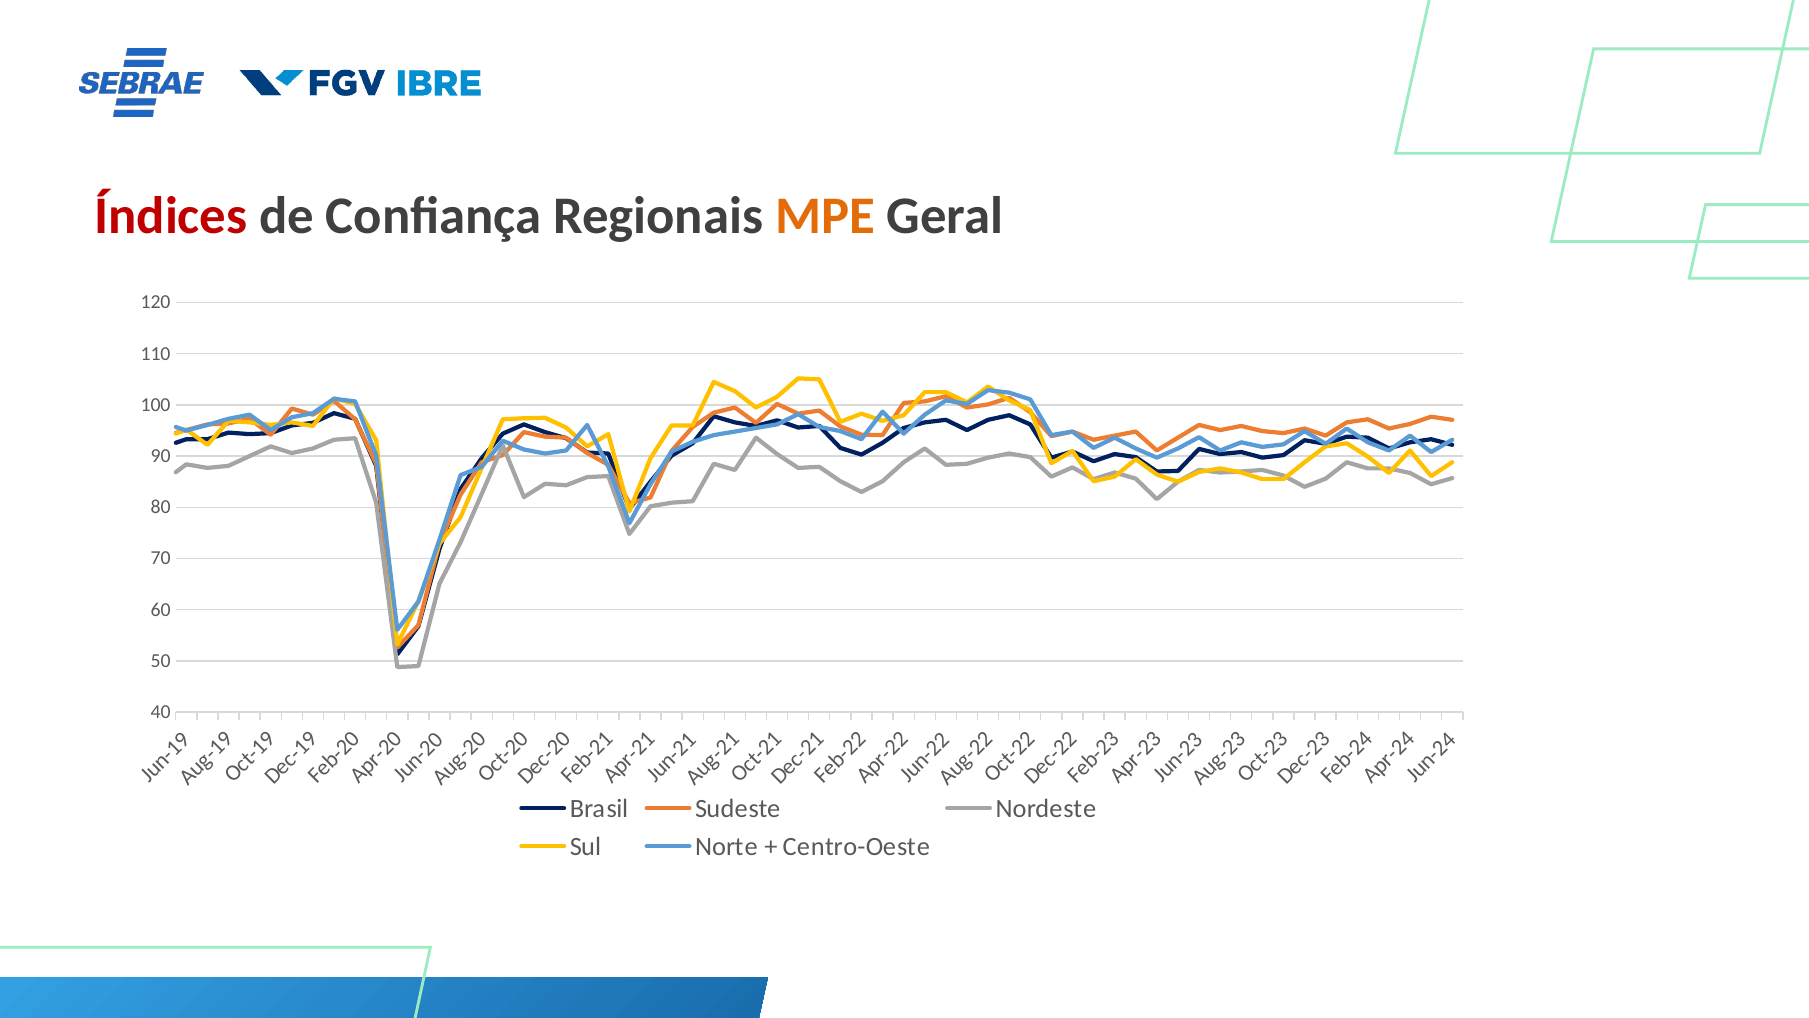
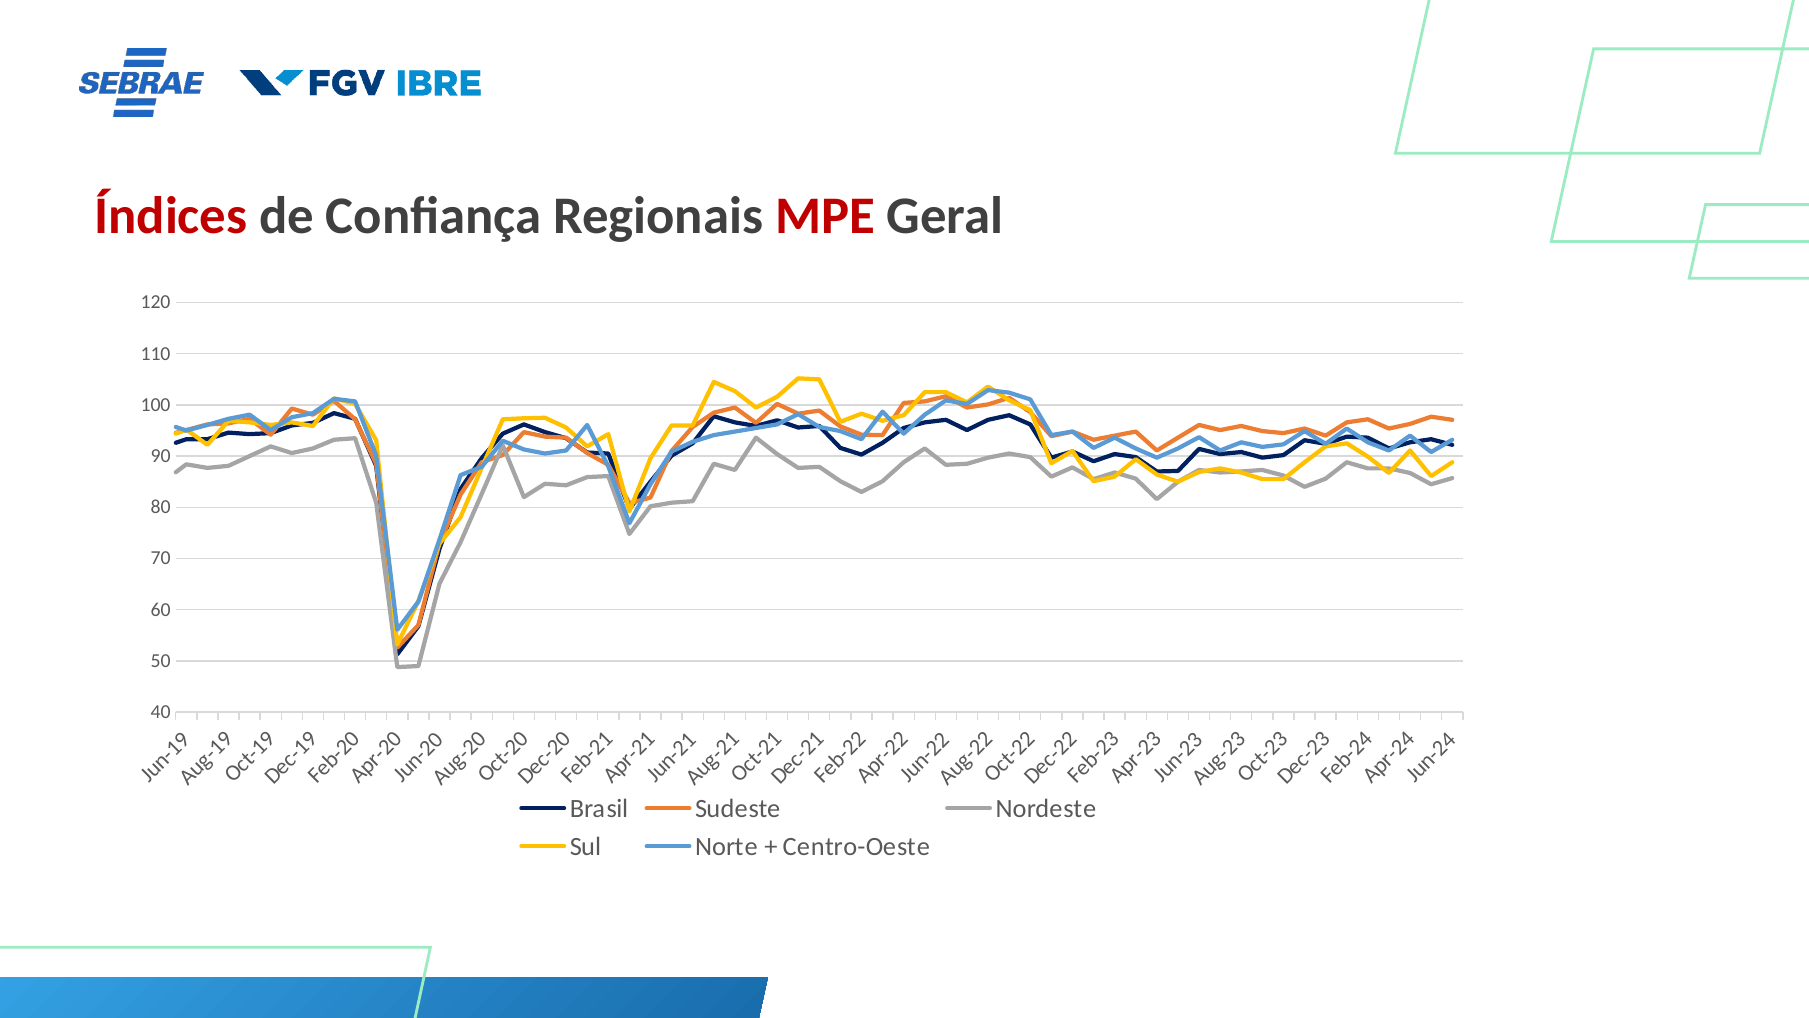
MPE colour: orange -> red
